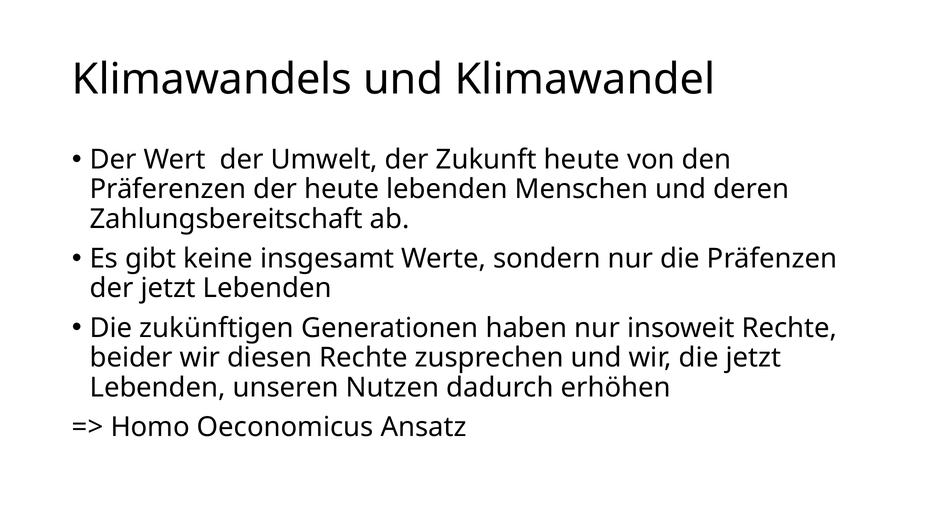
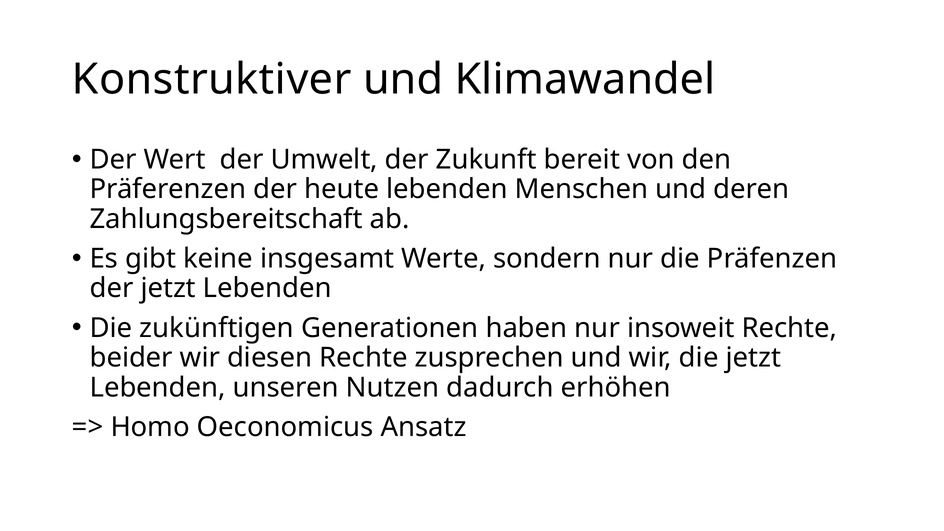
Klimawandels: Klimawandels -> Konstruktiver
Zukunft heute: heute -> bereit
